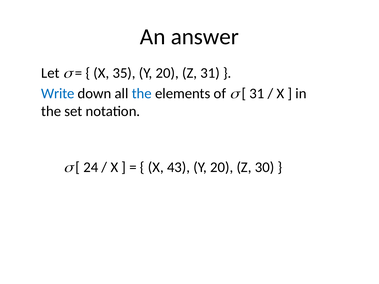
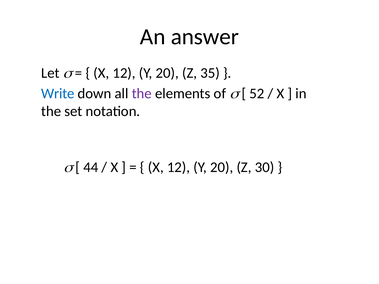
35 at (124, 73): 35 -> 12
Z 31: 31 -> 35
the at (142, 94) colour: blue -> purple
31 at (257, 94): 31 -> 52
24: 24 -> 44
43 at (179, 167): 43 -> 12
